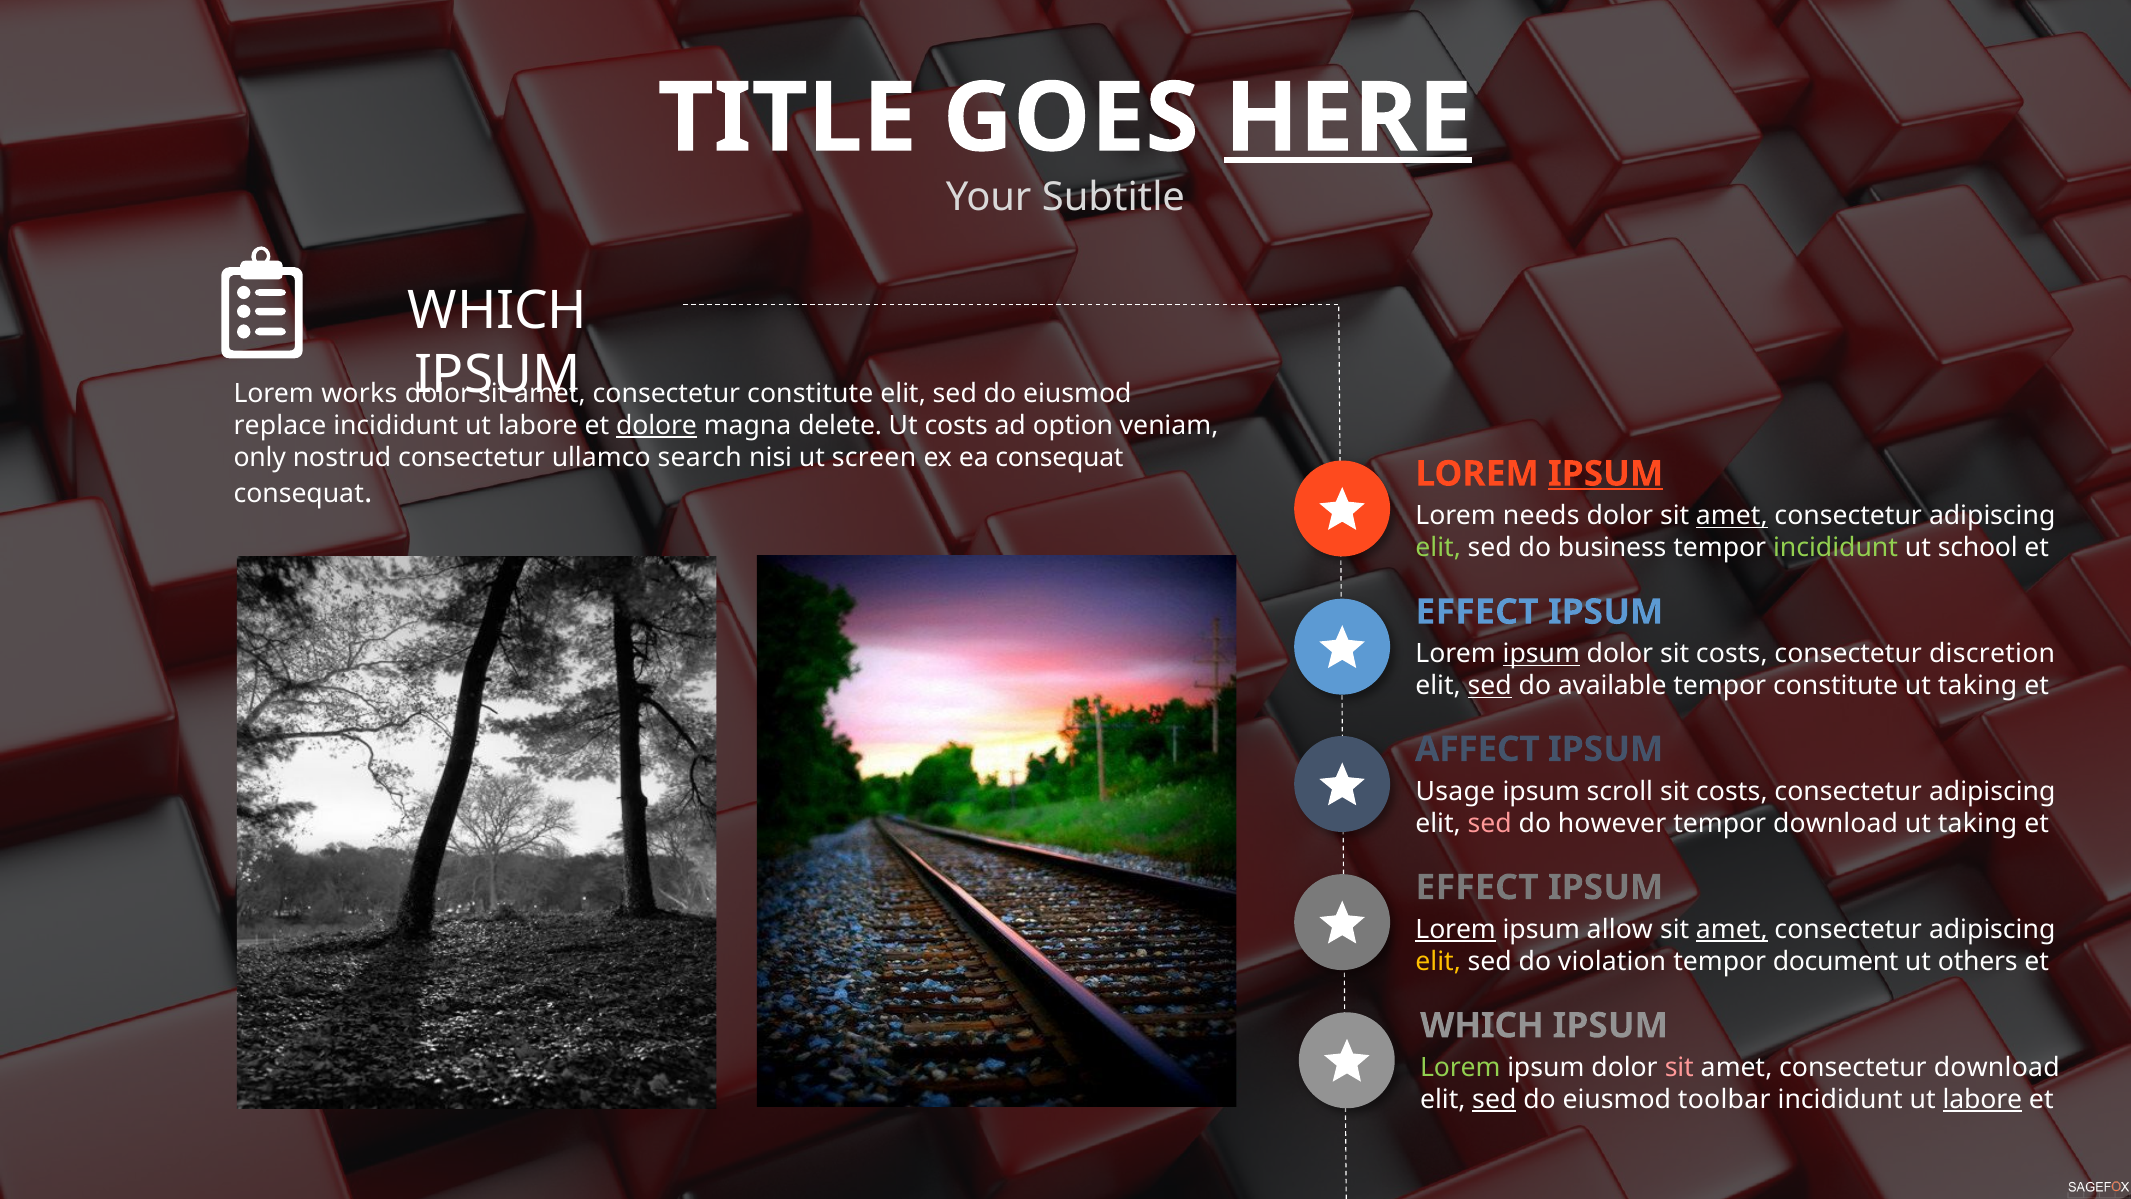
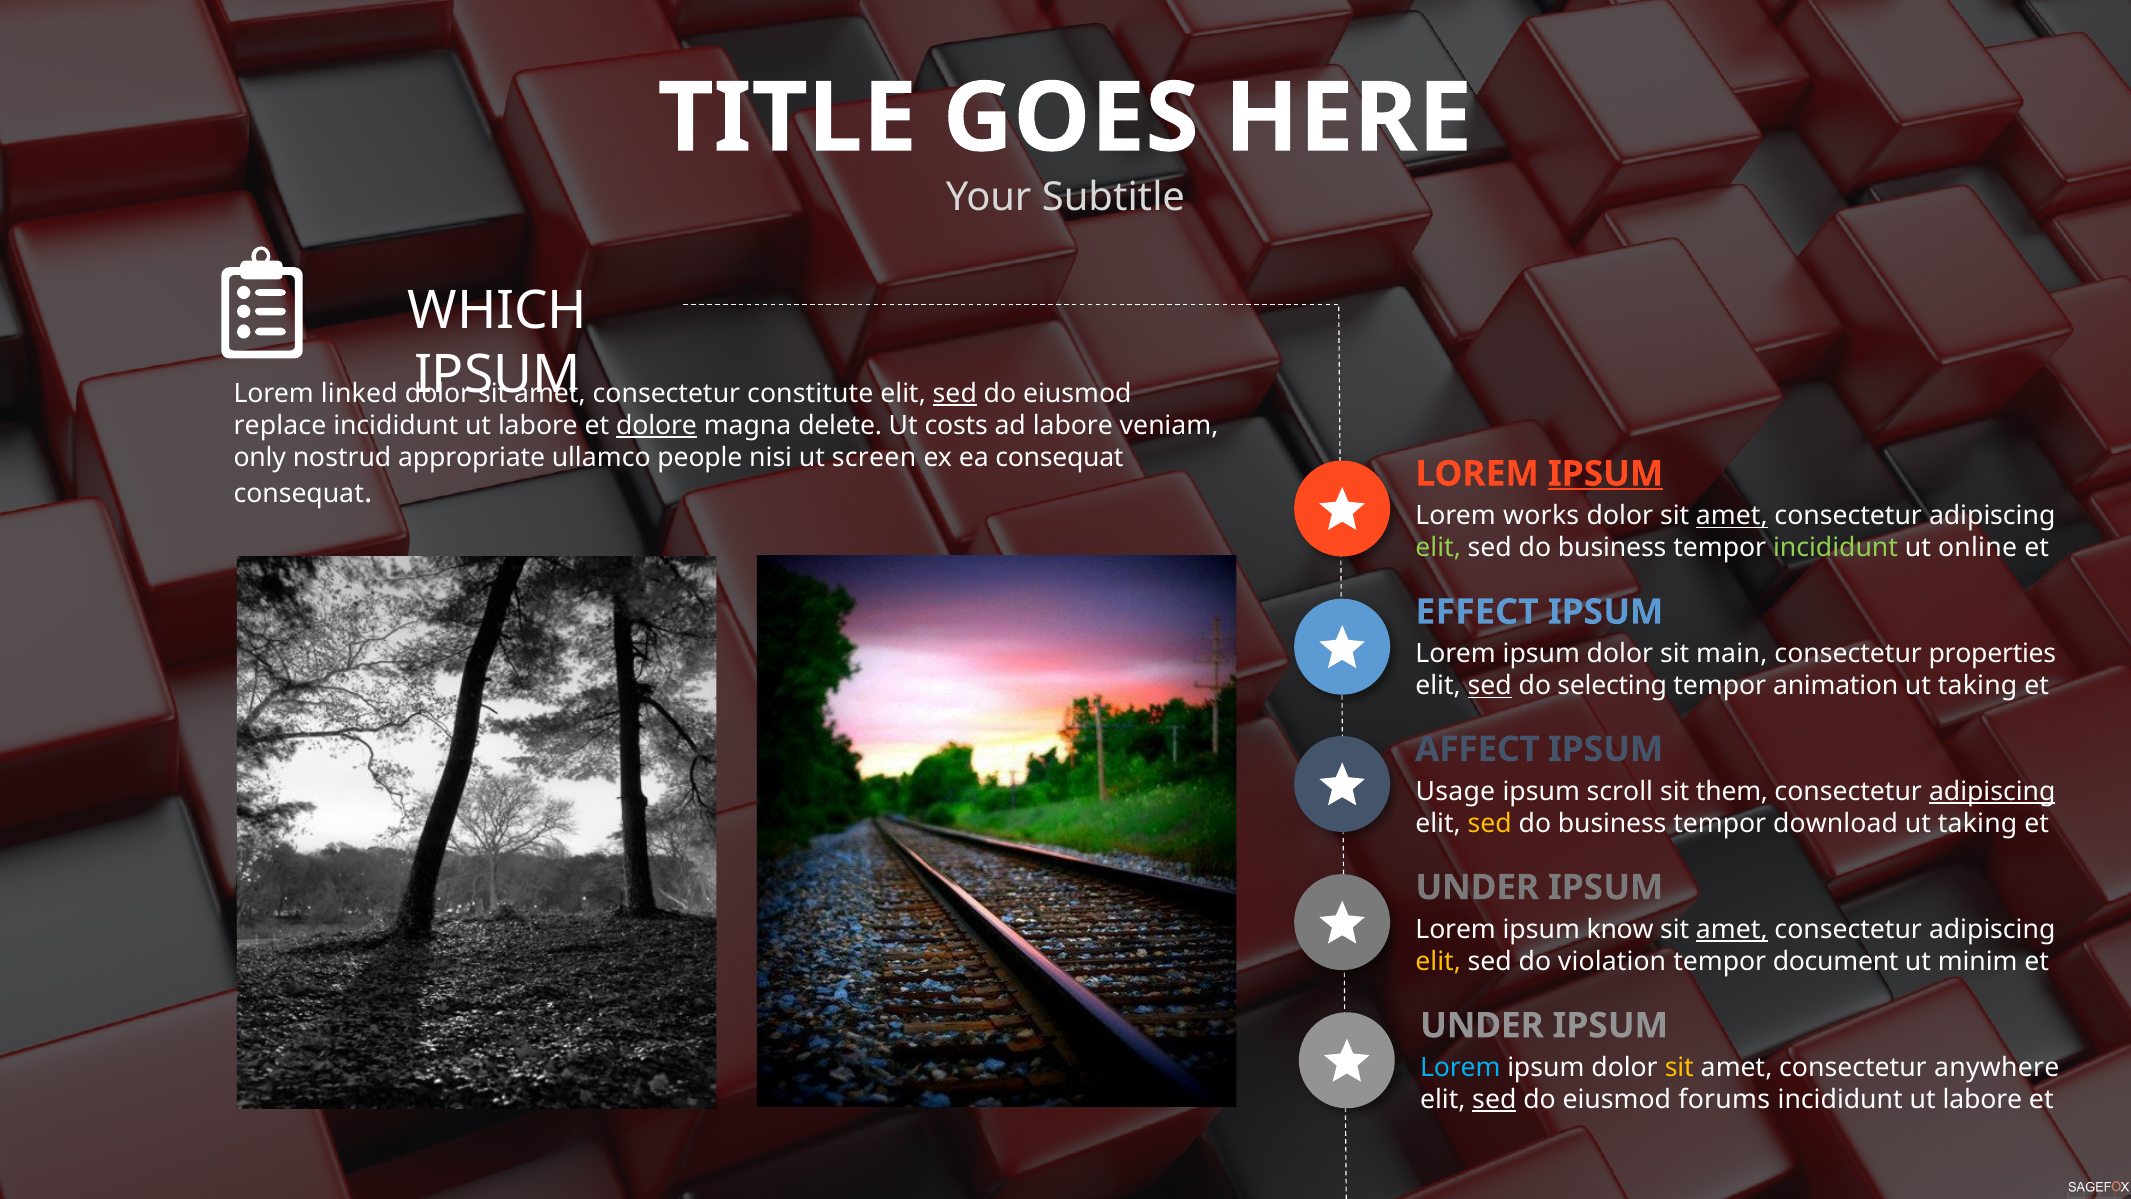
HERE underline: present -> none
works: works -> linked
sed at (955, 393) underline: none -> present
ad option: option -> labore
nostrud consectetur: consectetur -> appropriate
search: search -> people
needs: needs -> works
school: school -> online
ipsum at (1541, 654) underline: present -> none
dolor sit costs: costs -> main
discretion: discretion -> properties
available: available -> selecting
tempor constitute: constitute -> animation
costs at (1732, 791): costs -> them
adipiscing at (1992, 791) underline: none -> present
sed at (1490, 823) colour: pink -> yellow
however at (1612, 823): however -> business
EFFECT at (1477, 887): EFFECT -> UNDER
Lorem at (1456, 929) underline: present -> none
allow: allow -> know
others: others -> minim
WHICH at (1482, 1025): WHICH -> UNDER
Lorem at (1460, 1067) colour: light green -> light blue
sit at (1679, 1067) colour: pink -> yellow
consectetur download: download -> anywhere
toolbar: toolbar -> forums
labore at (1982, 1099) underline: present -> none
